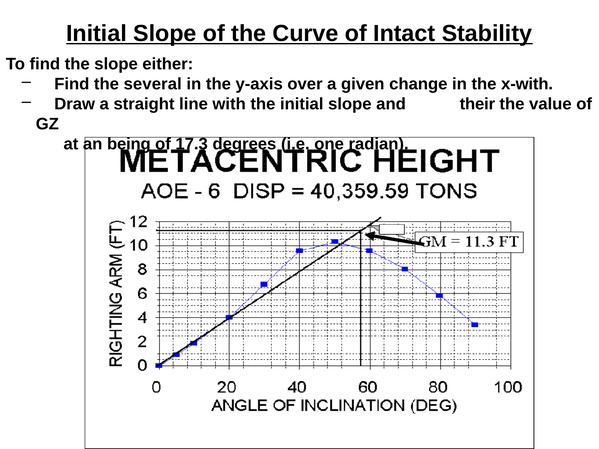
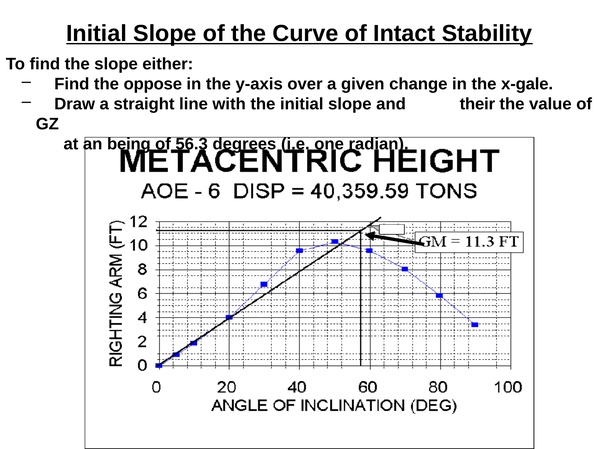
several: several -> oppose
x-with: x-with -> x-gale
17.3: 17.3 -> 56.3
